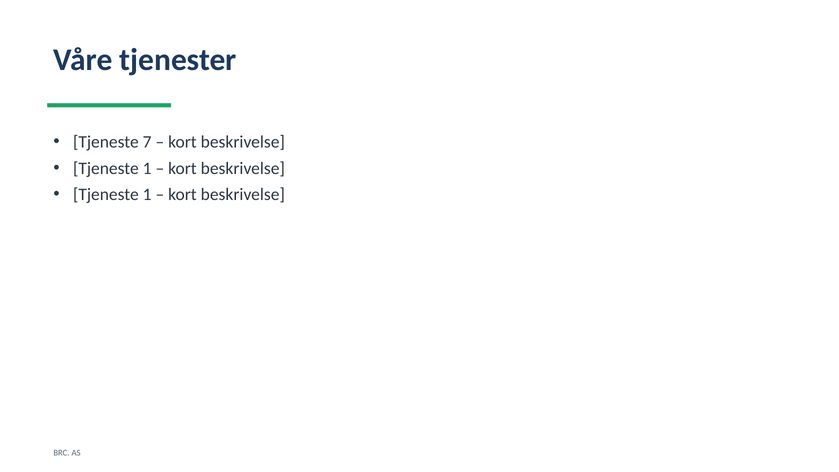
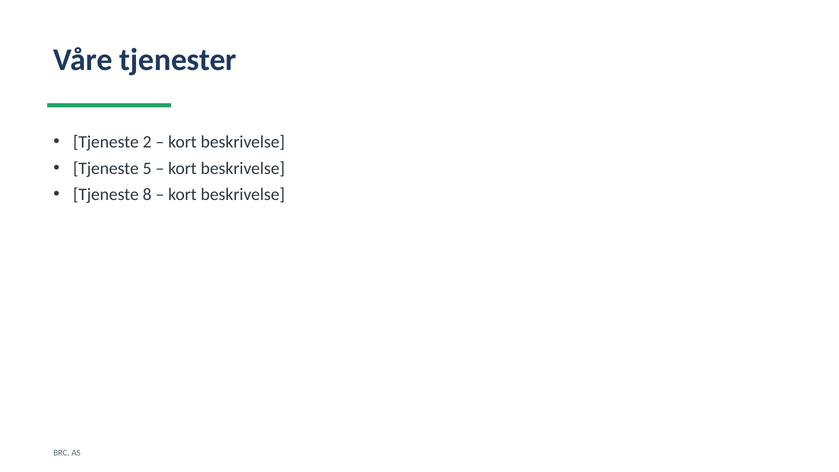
7: 7 -> 2
1 at (147, 168): 1 -> 5
1 at (147, 195): 1 -> 8
